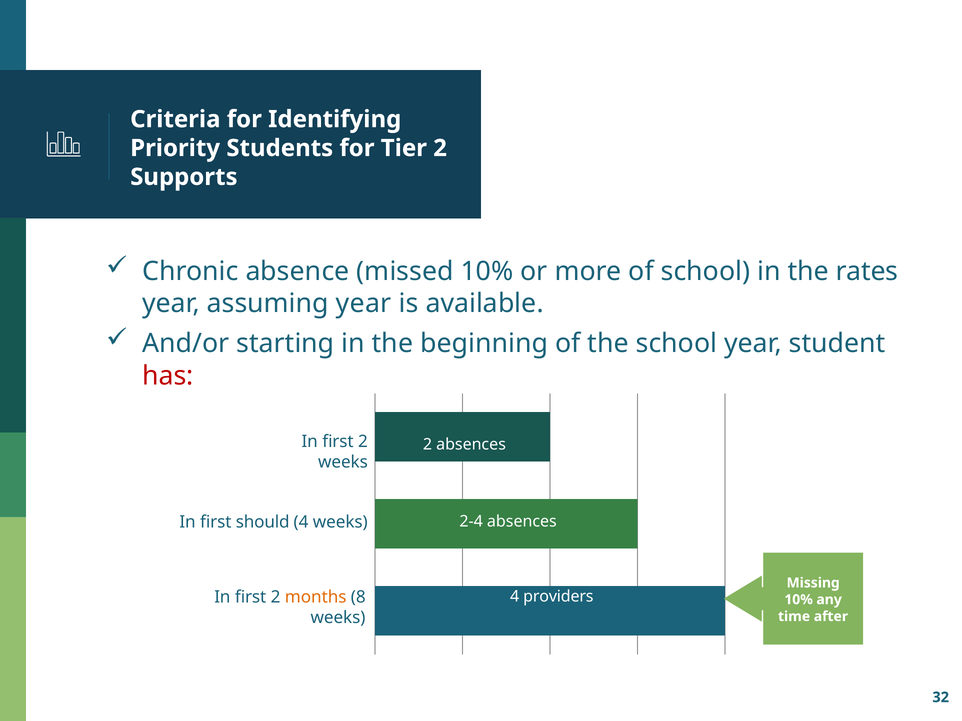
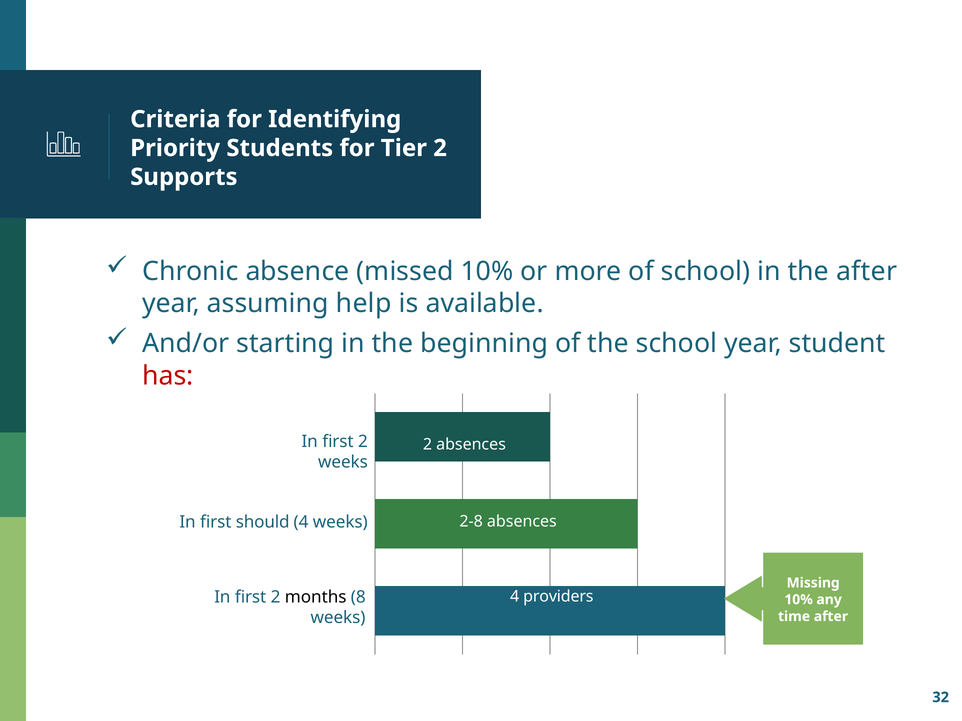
the rates: rates -> after
assuming year: year -> help
2-4: 2-4 -> 2-8
months colour: orange -> black
